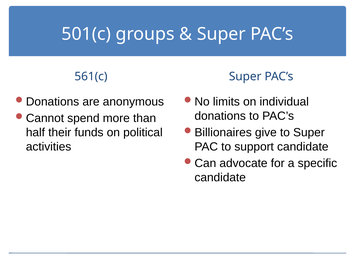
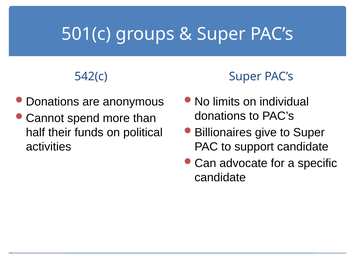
561(c: 561(c -> 542(c
